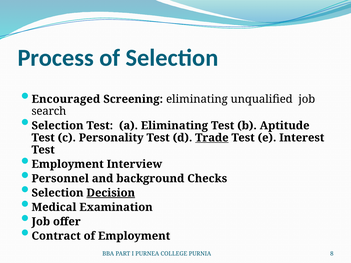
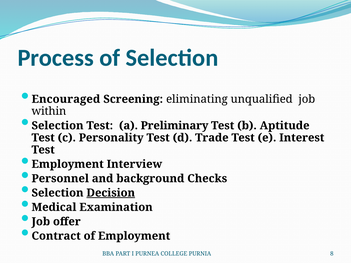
search: search -> within
a Eliminating: Eliminating -> Preliminary
Trade underline: present -> none
